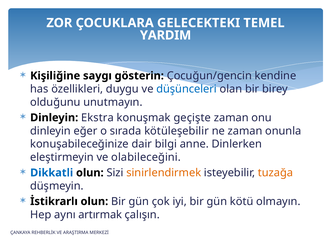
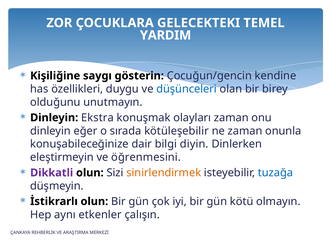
geçişte: geçişte -> olayları
anne: anne -> diyin
olabileceğini: olabileceğini -> öğrenmesini
Dikkatli colour: blue -> purple
tuzağa colour: orange -> blue
artırmak: artırmak -> etkenler
